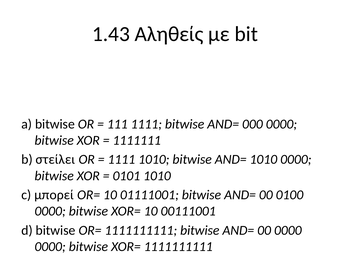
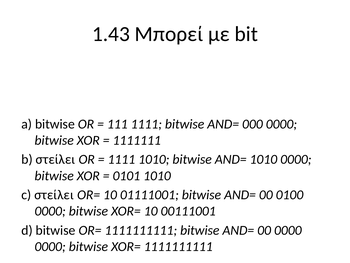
Αληθείς: Αληθείς -> Μπορεί
c μπορεί: μπορεί -> στείλει
